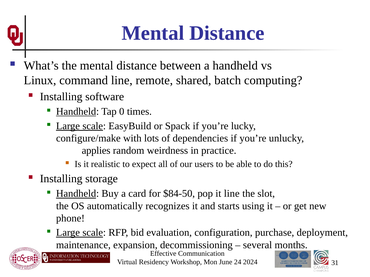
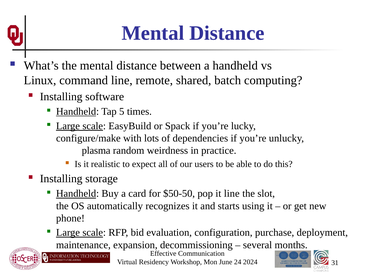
0: 0 -> 5
applies: applies -> plasma
$84-50: $84-50 -> $50-50
